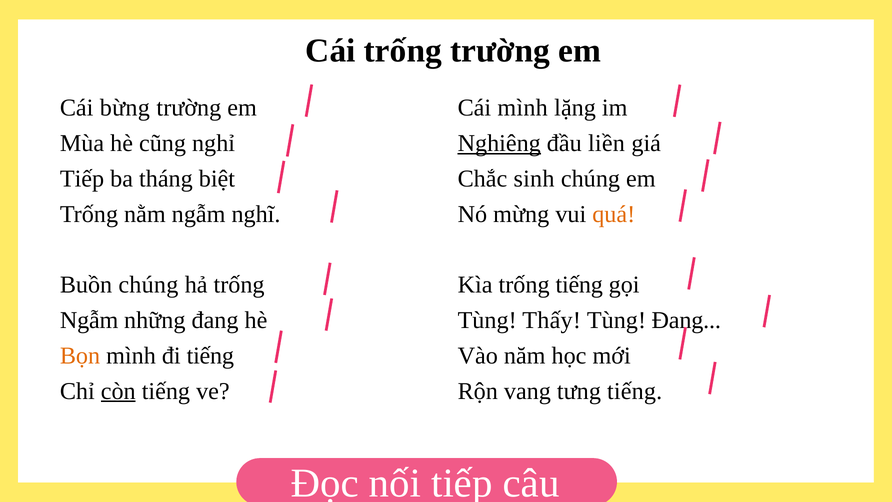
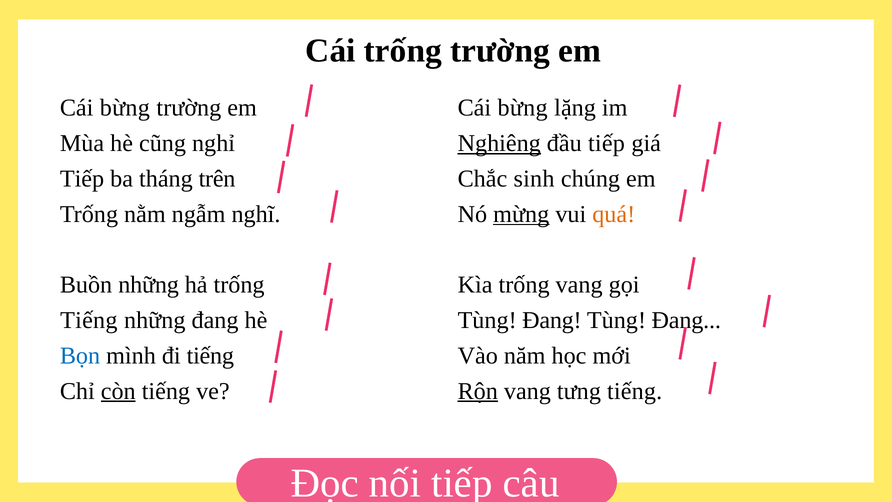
mình at (523, 108): mình -> bừng
đầu liền: liền -> tiếp
biệt: biệt -> trên
mừng underline: none -> present
trống tiếng: tiếng -> vang
Buồn chúng: chúng -> những
Ngẫm at (89, 320): Ngẫm -> Tiếng
Thấy at (552, 320): Thấy -> Đang
Bọn colour: orange -> blue
Rộn underline: none -> present
